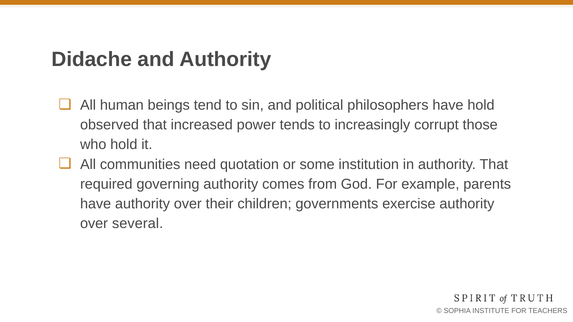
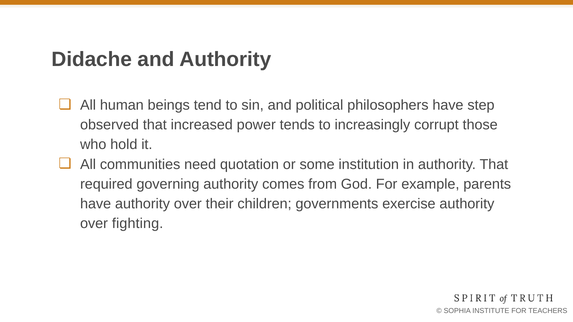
have hold: hold -> step
several: several -> fighting
